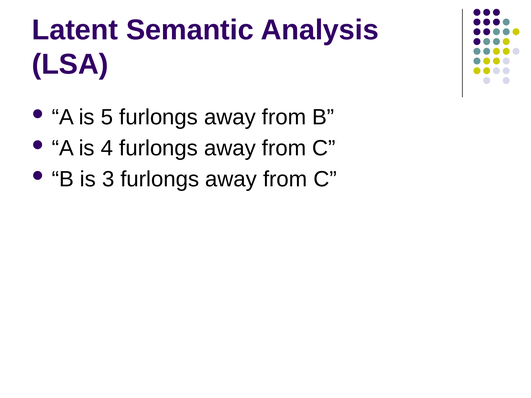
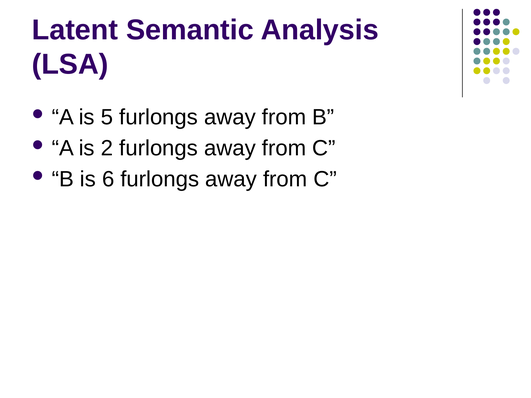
4: 4 -> 2
3: 3 -> 6
